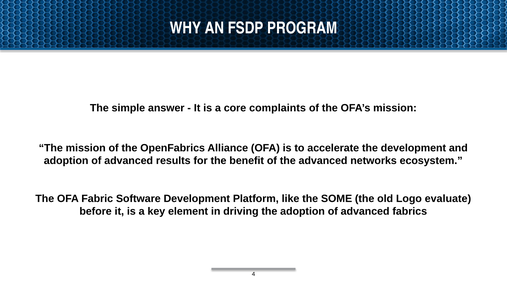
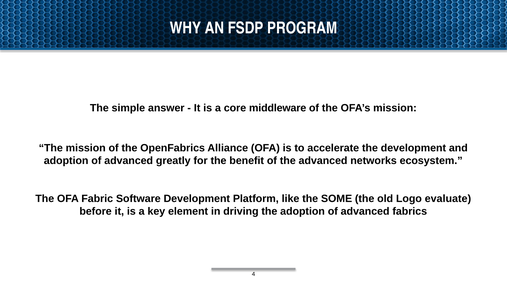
complaints: complaints -> middleware
results: results -> greatly
